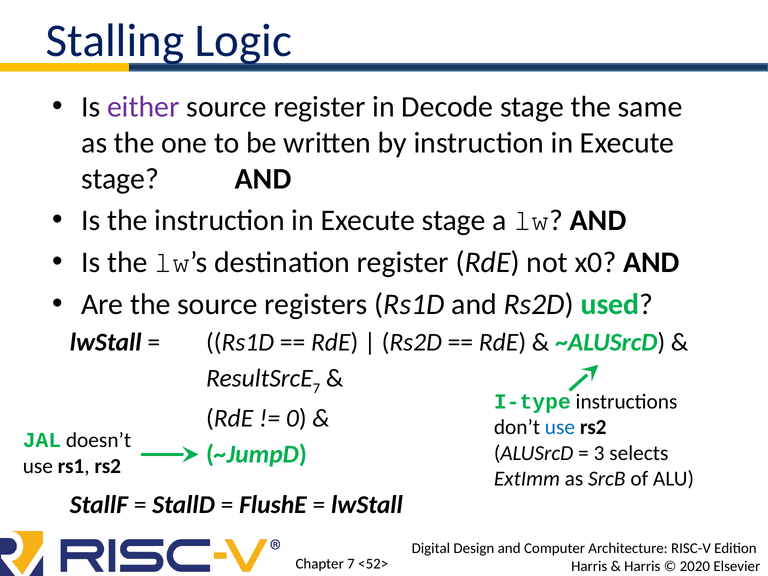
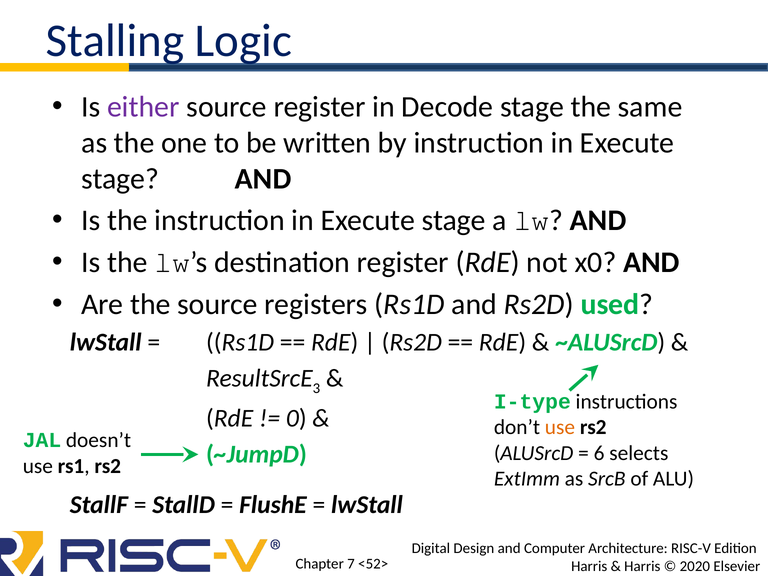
7 at (316, 388): 7 -> 3
use at (560, 427) colour: blue -> orange
3: 3 -> 6
